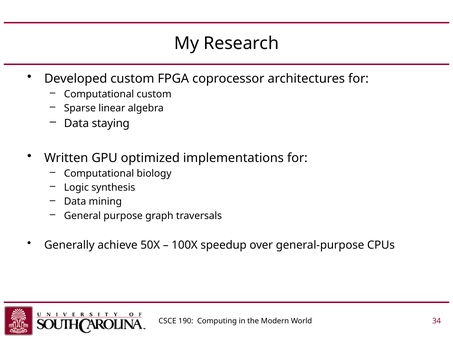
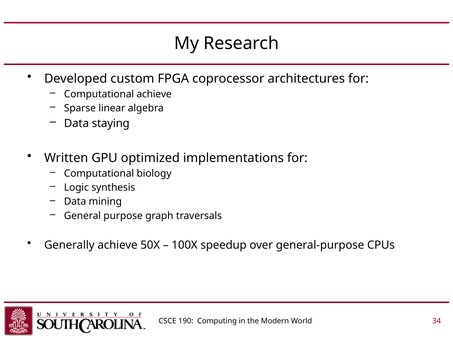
Computational custom: custom -> achieve
